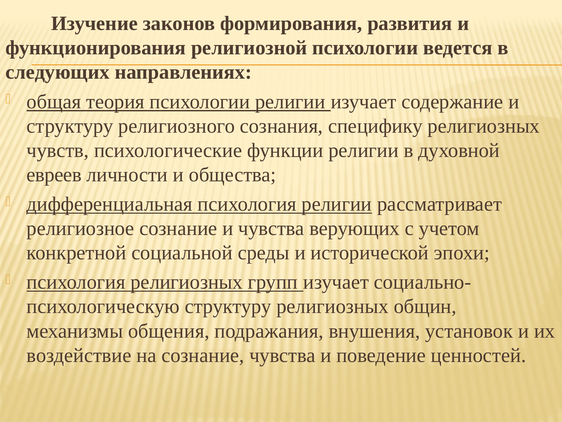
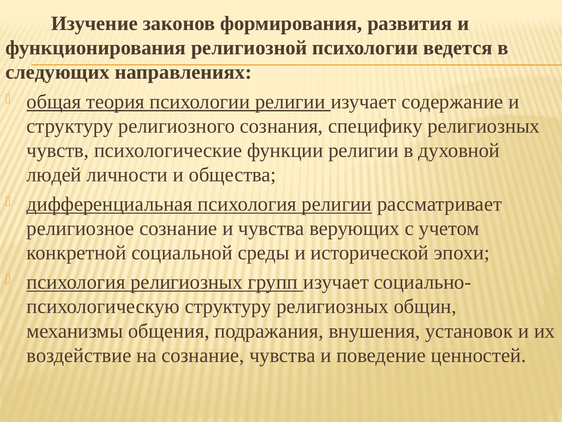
евреев: евреев -> людей
